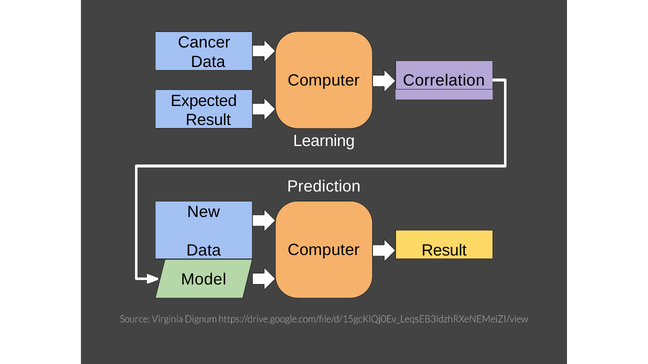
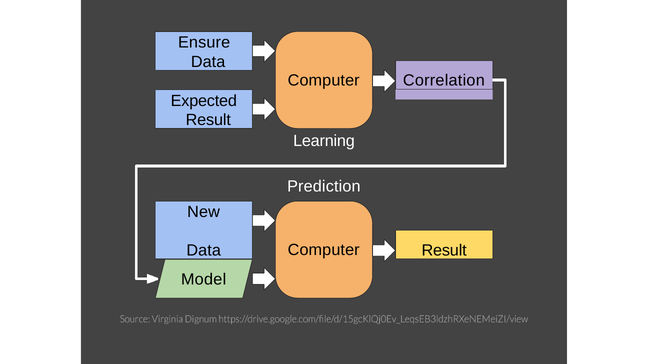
Cancer: Cancer -> Ensure
